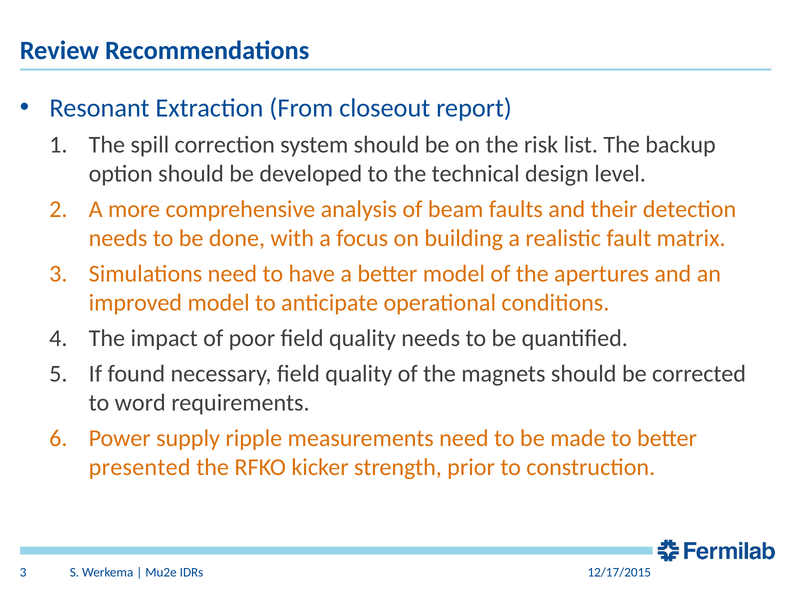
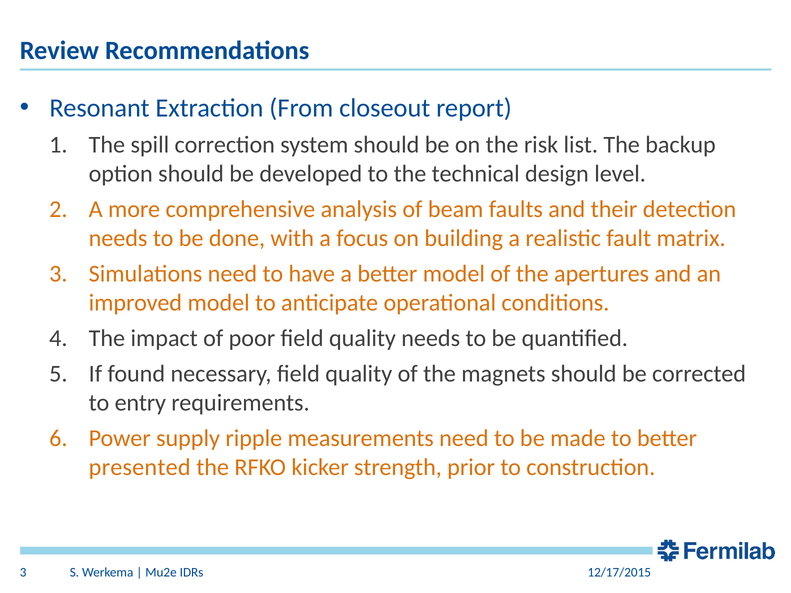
word: word -> entry
